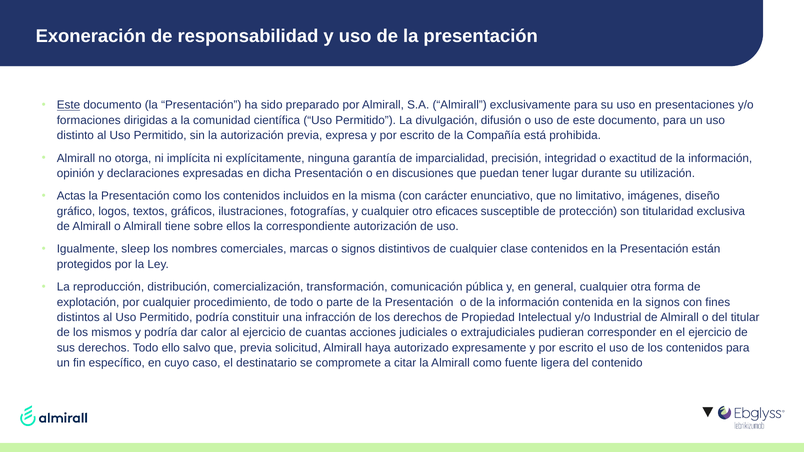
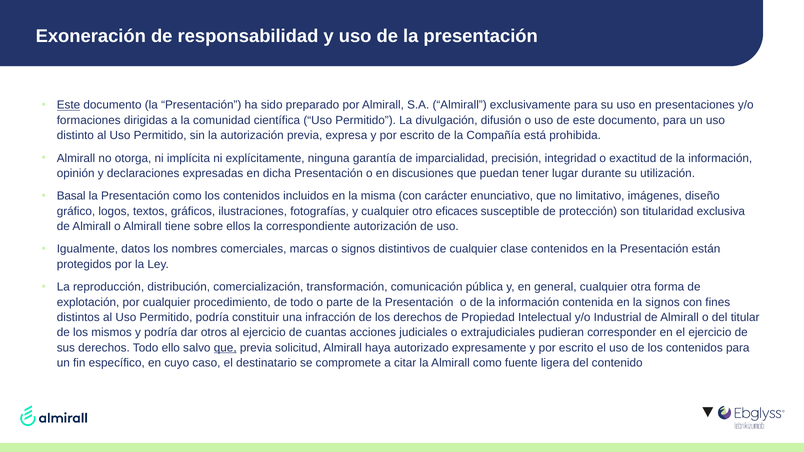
Actas: Actas -> Basal
sleep: sleep -> datos
calor: calor -> otros
que at (225, 348) underline: none -> present
